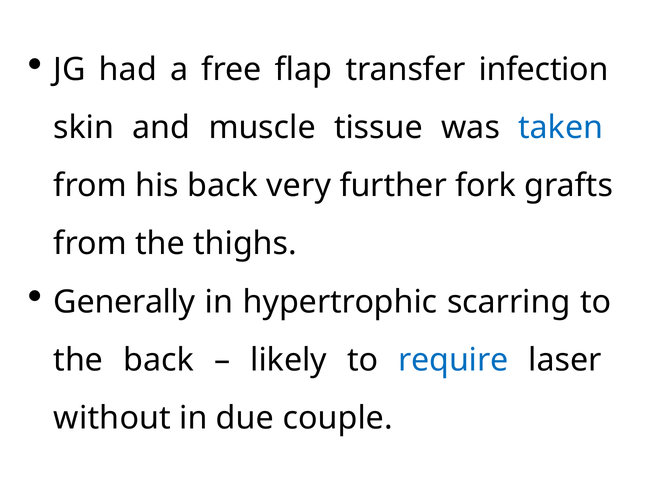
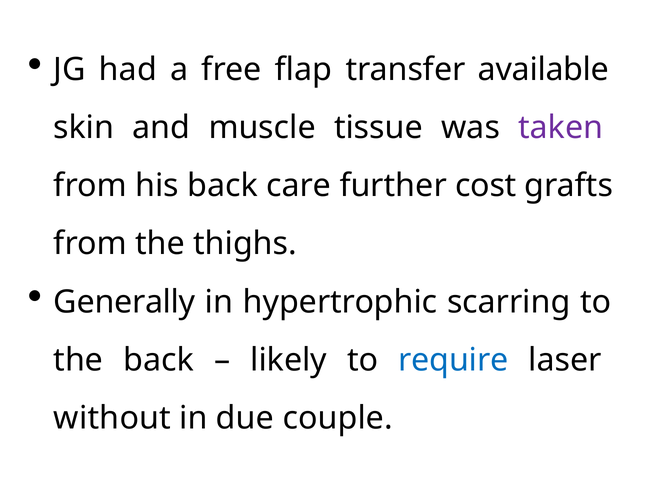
infection: infection -> available
taken colour: blue -> purple
very: very -> care
fork: fork -> cost
